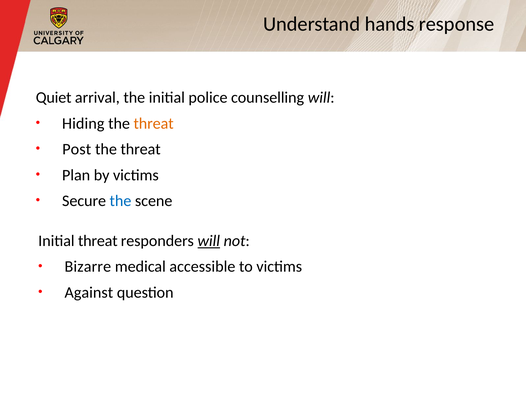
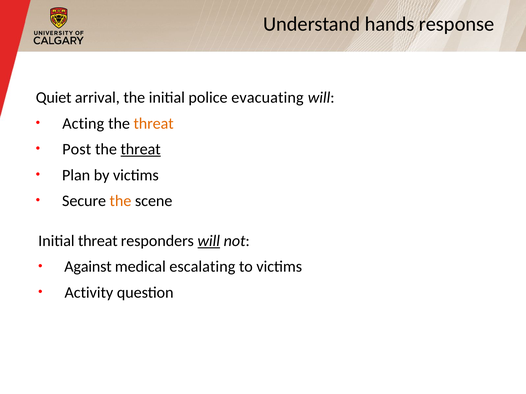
counselling: counselling -> evacuating
Hiding: Hiding -> Acting
threat at (141, 149) underline: none -> present
the at (120, 201) colour: blue -> orange
Bizarre: Bizarre -> Against
accessible: accessible -> escalating
Against: Against -> Activity
